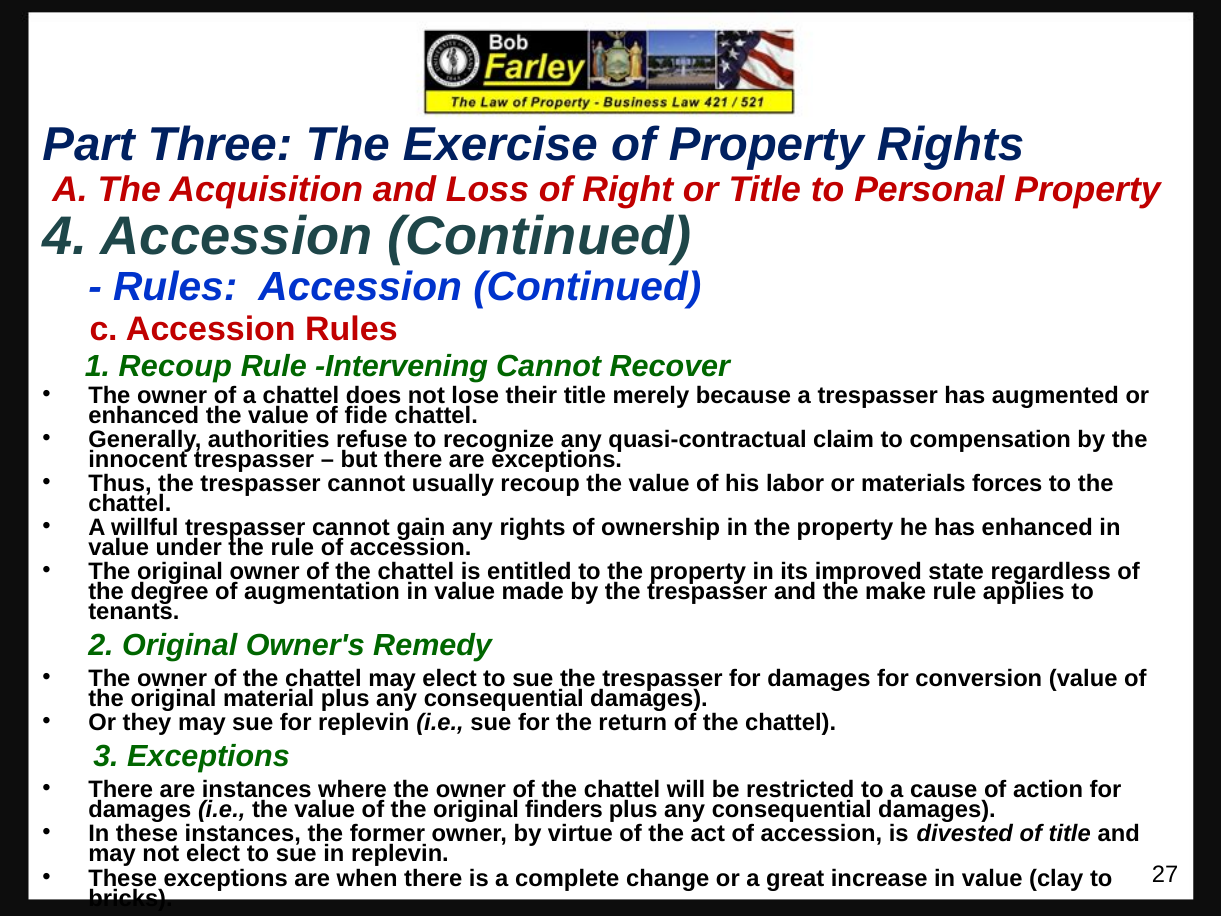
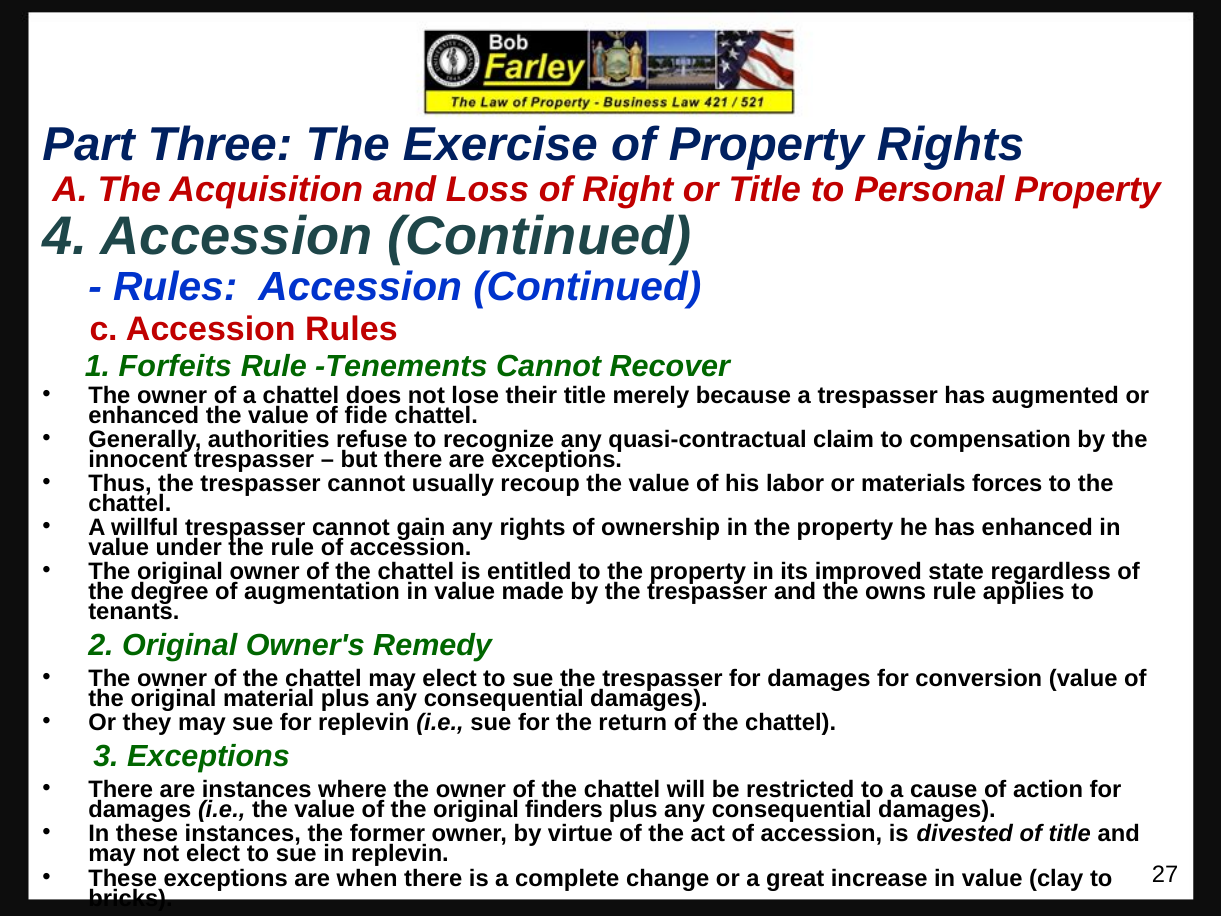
1 Recoup: Recoup -> Forfeits
Intervening: Intervening -> Tenements
make: make -> owns
